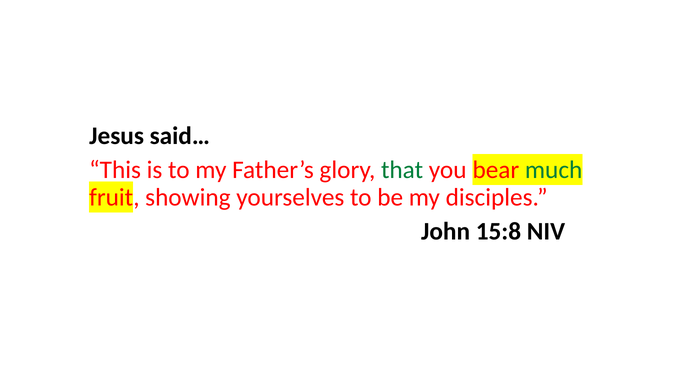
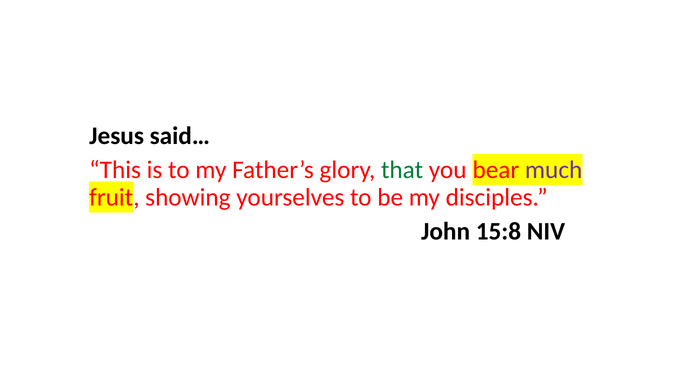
much colour: green -> purple
